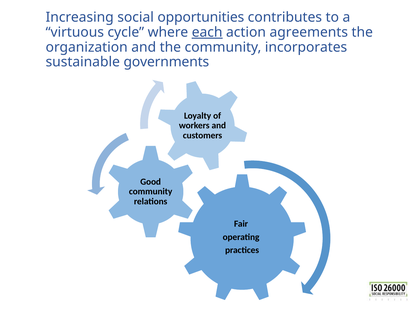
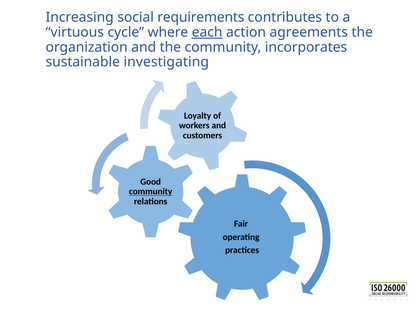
opportunities: opportunities -> requirements
governments: governments -> investigating
community at (151, 192) underline: none -> present
